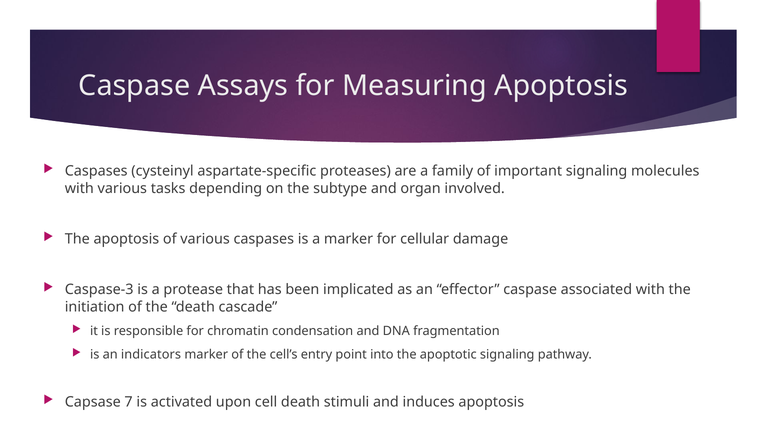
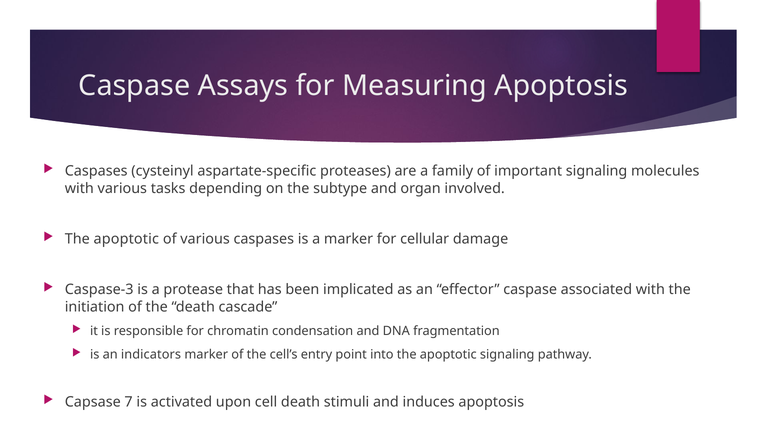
apoptosis at (126, 239): apoptosis -> apoptotic
